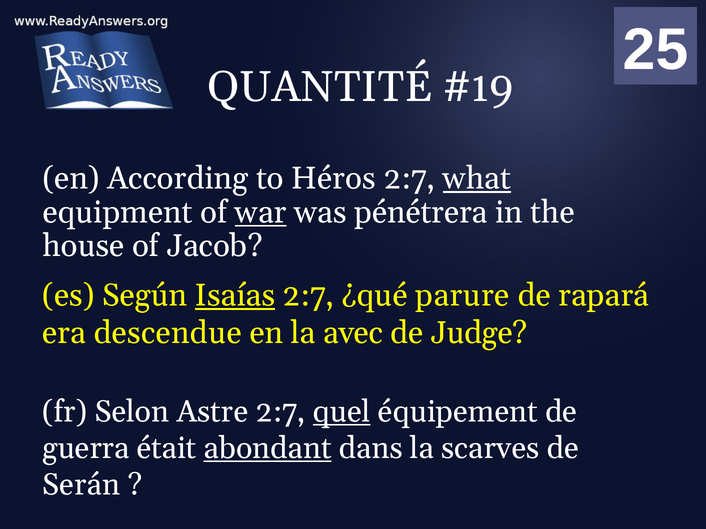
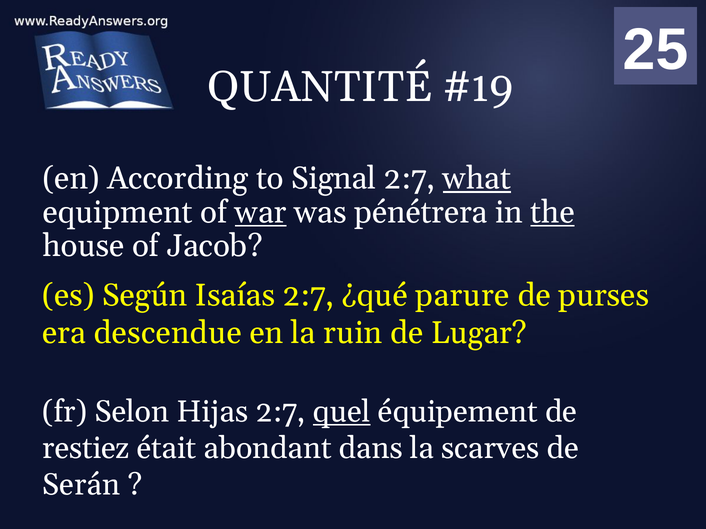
Héros: Héros -> Signal
the underline: none -> present
Isaías underline: present -> none
rapará: rapará -> purses
avec: avec -> ruin
Judge: Judge -> Lugar
Astre: Astre -> Hijas
guerra: guerra -> restiez
abondant underline: present -> none
